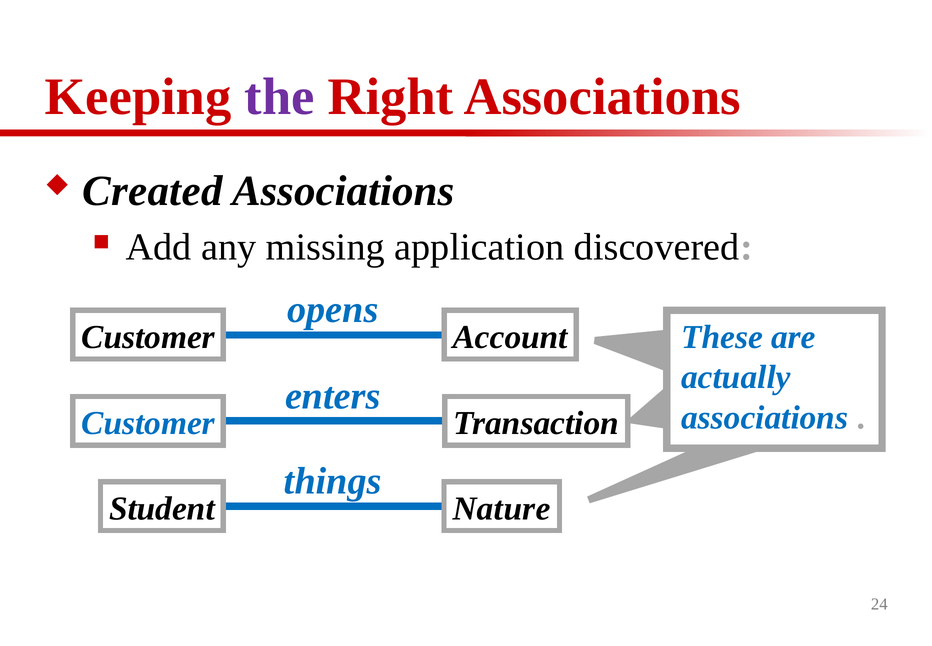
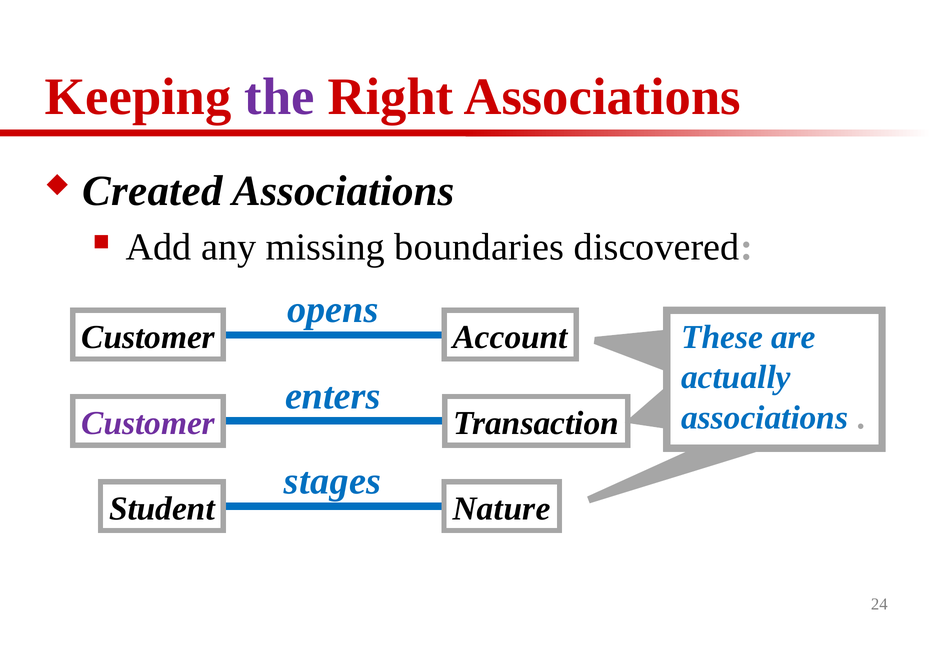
application: application -> boundaries
Customer at (148, 423) colour: blue -> purple
things: things -> stages
